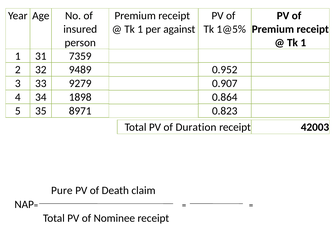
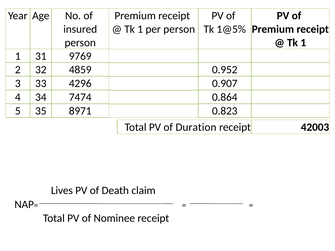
per against: against -> person
7359: 7359 -> 9769
9489: 9489 -> 4859
9279: 9279 -> 4296
1898: 1898 -> 7474
Pure: Pure -> Lives
